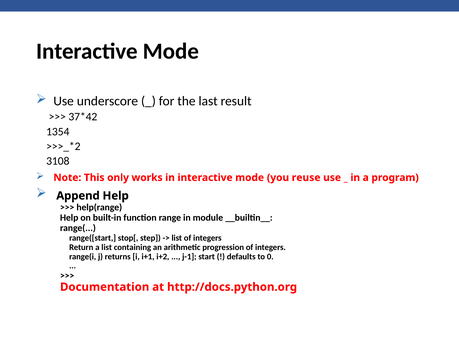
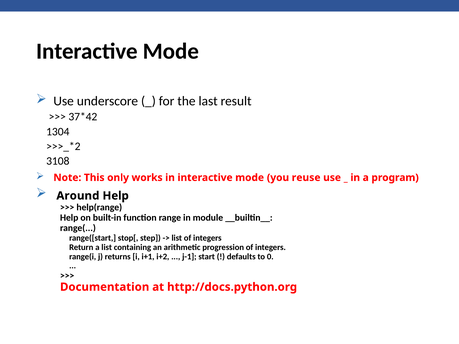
1354: 1354 -> 1304
Append: Append -> Around
